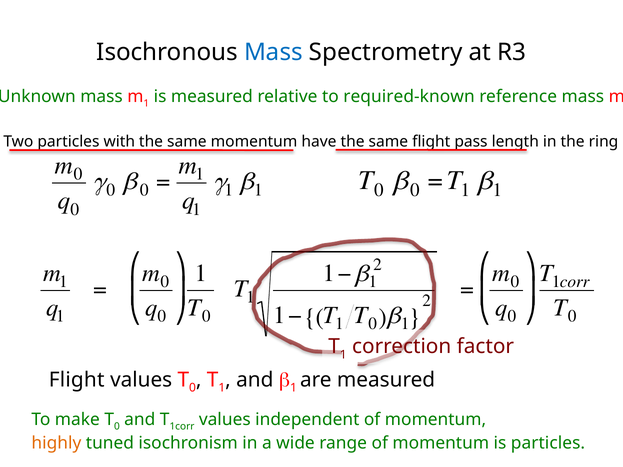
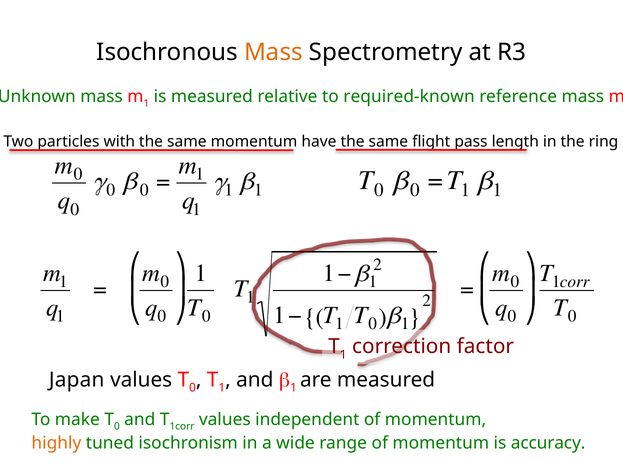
Mass at (273, 52) colour: blue -> orange
Flight at (77, 380): Flight -> Japan
is particles: particles -> accuracy
